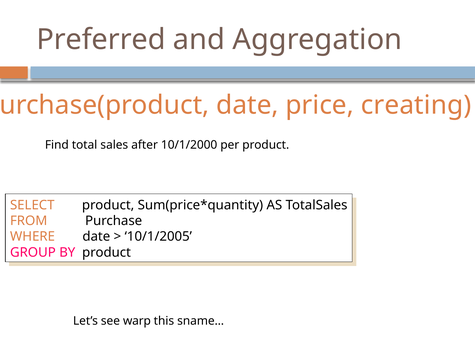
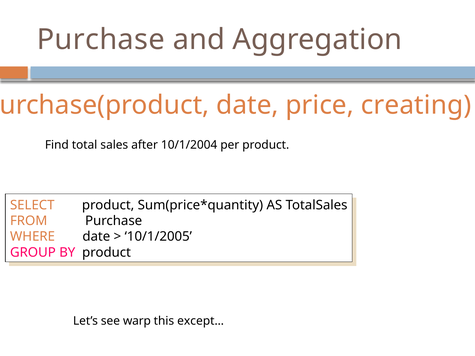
Preferred at (101, 40): Preferred -> Purchase
10/1/2000: 10/1/2000 -> 10/1/2004
sname…: sname… -> except…
